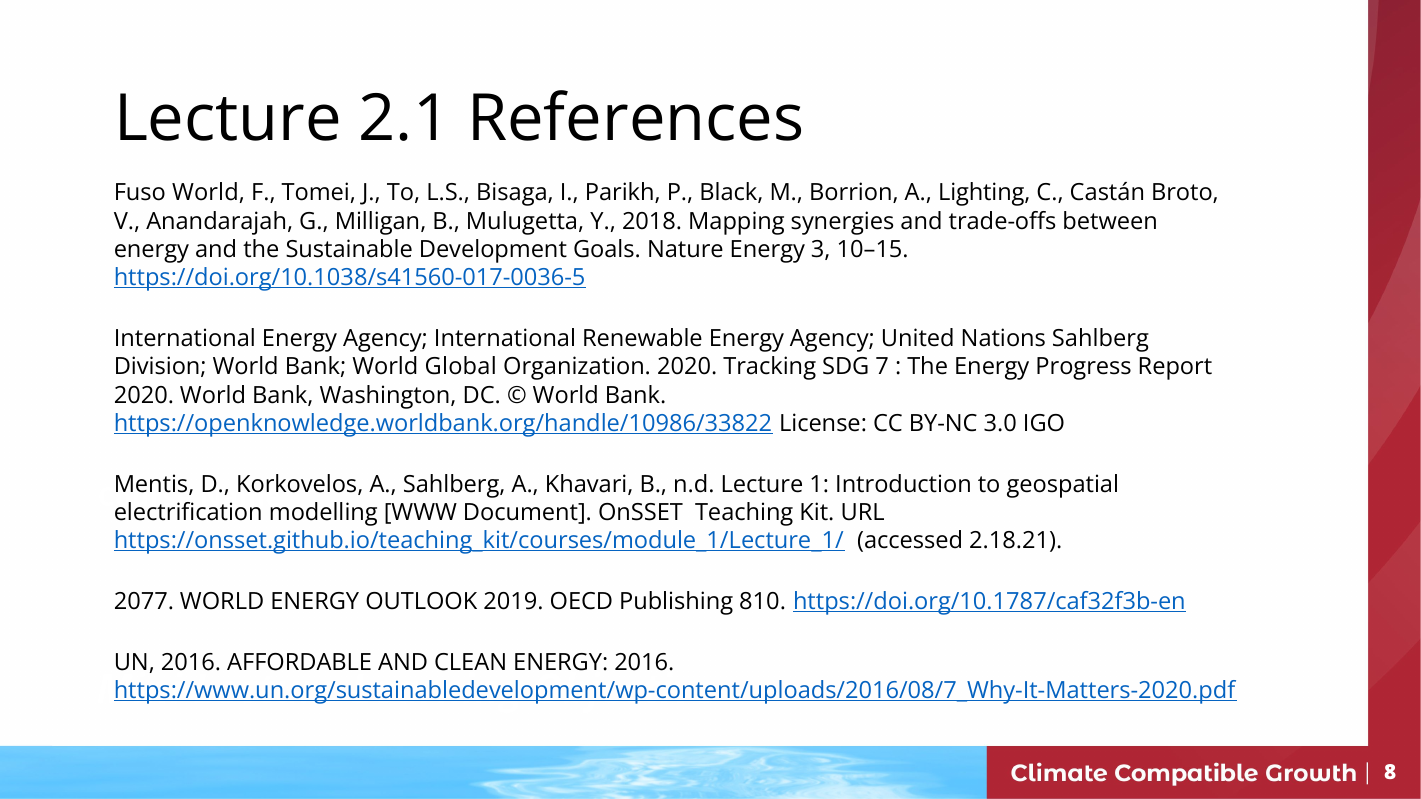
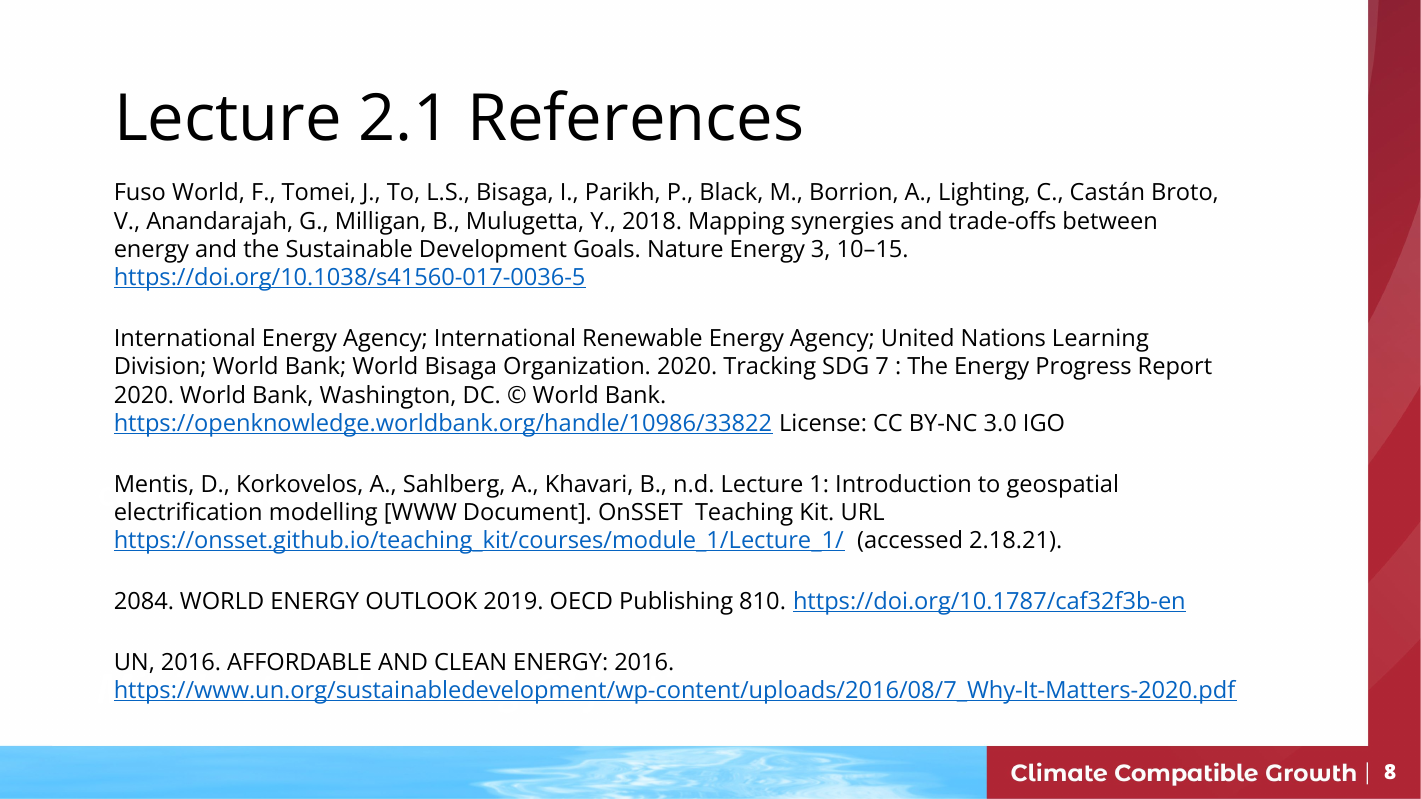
Nations Sahlberg: Sahlberg -> Learning
World Global: Global -> Bisaga
2077: 2077 -> 2084
